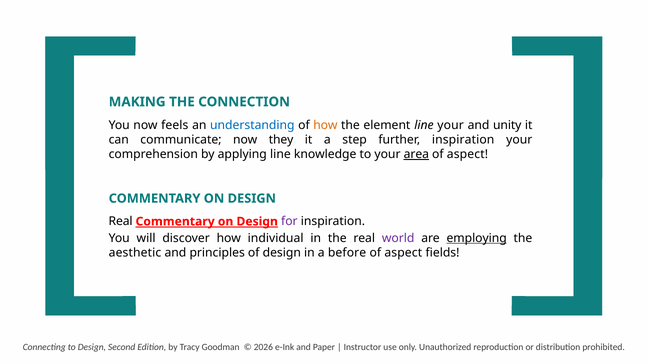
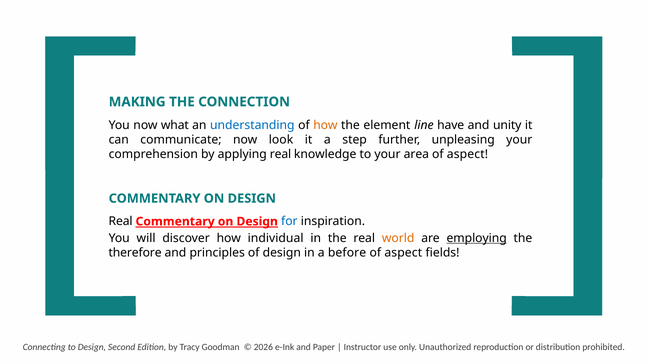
feels: feels -> what
line your: your -> have
they: they -> look
further inspiration: inspiration -> unpleasing
applying line: line -> real
area underline: present -> none
for colour: purple -> blue
world colour: purple -> orange
aesthetic: aesthetic -> therefore
